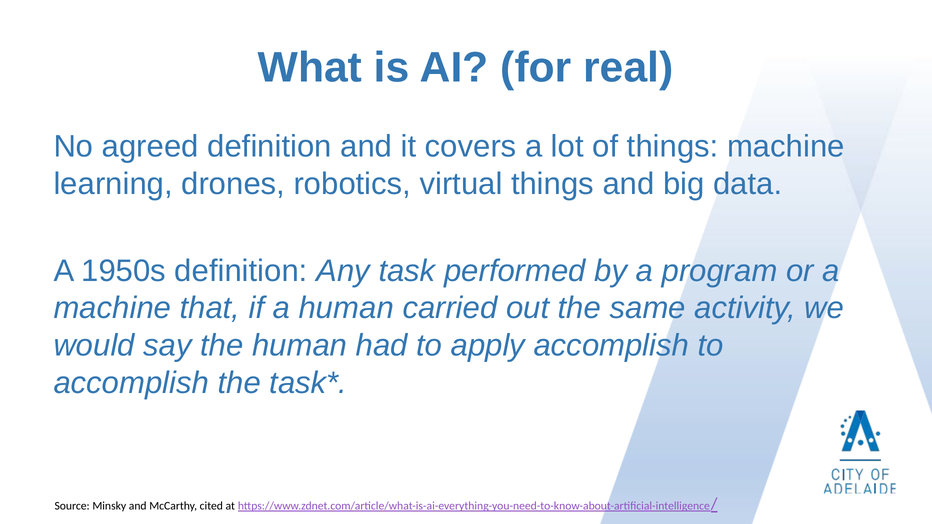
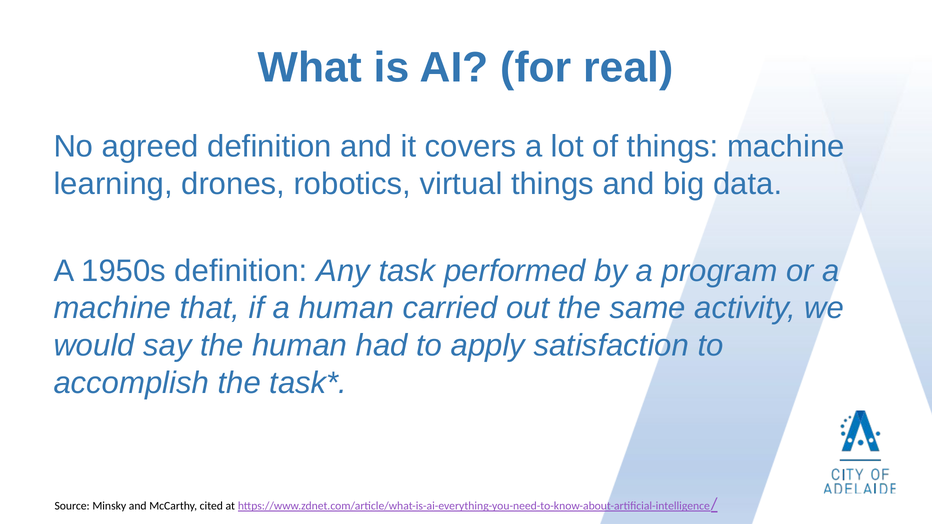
apply accomplish: accomplish -> satisfaction
